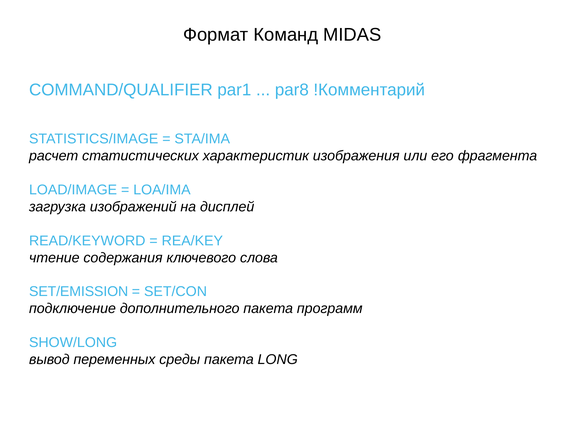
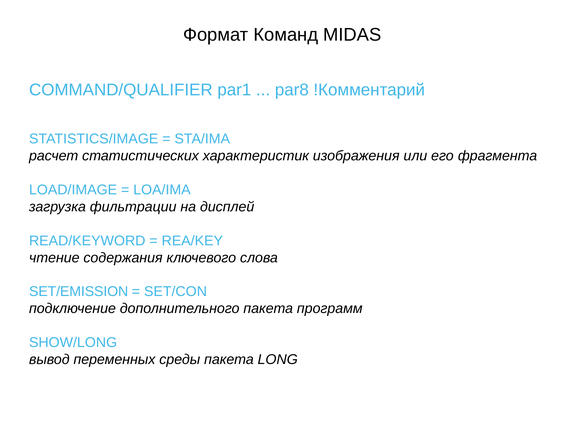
изображений: изображений -> фильтрации
